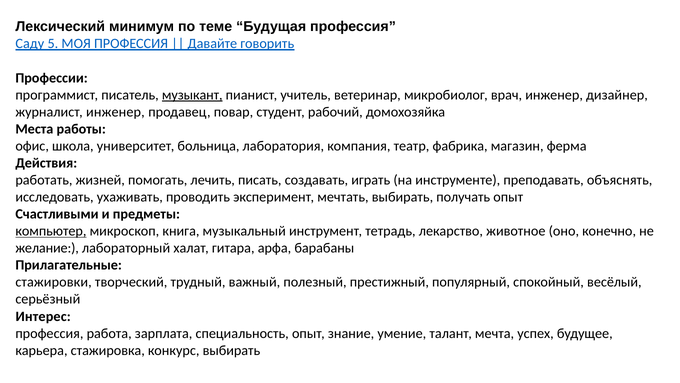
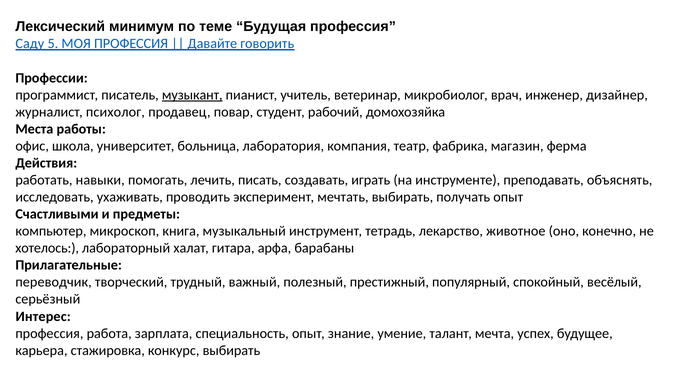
журналист инженер: инженер -> психолог
жизней: жизней -> навыки
компьютер underline: present -> none
желание: желание -> хотелось
стажировки: стажировки -> переводчик
